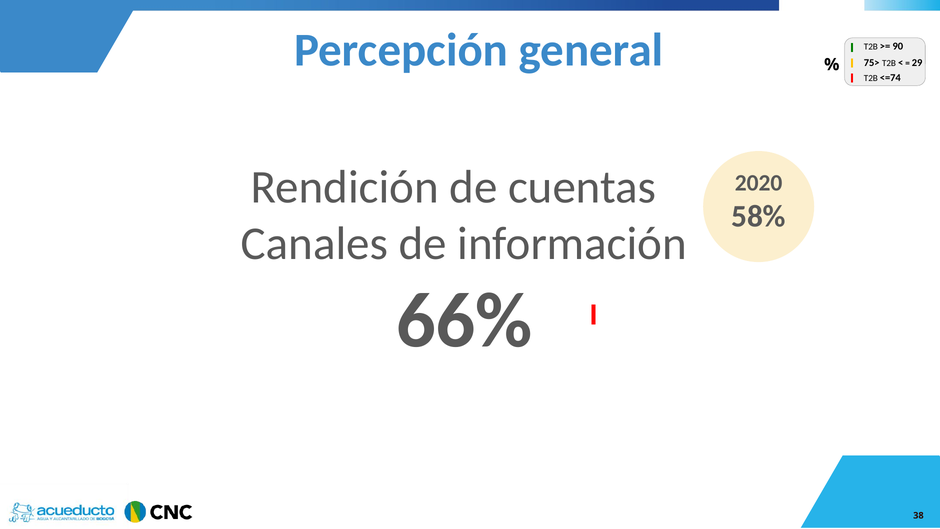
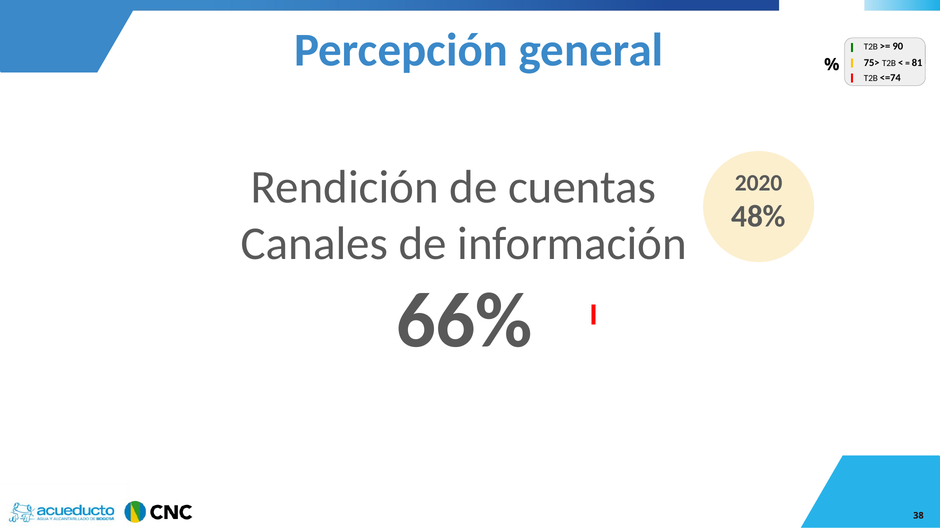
29: 29 -> 81
58%: 58% -> 48%
